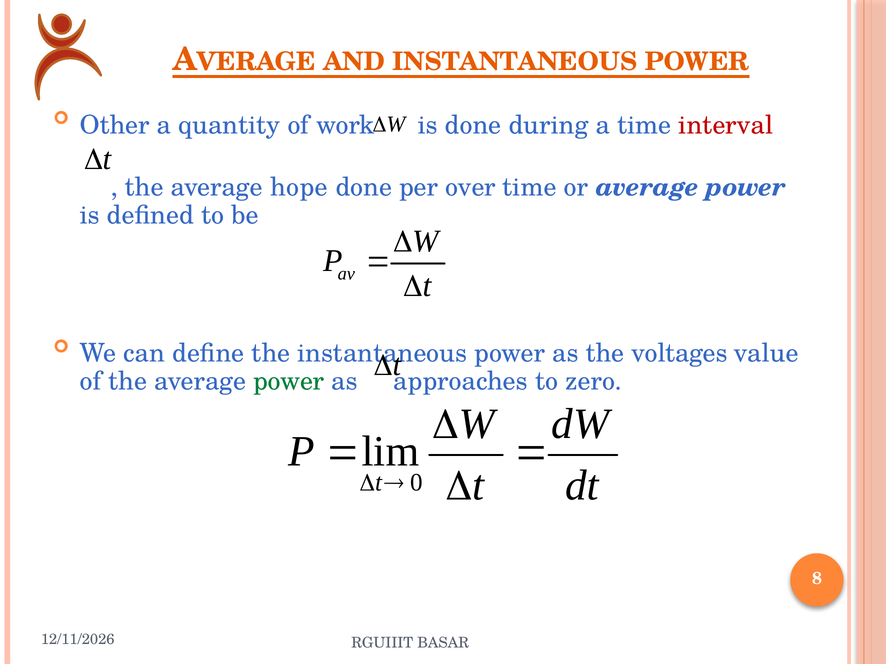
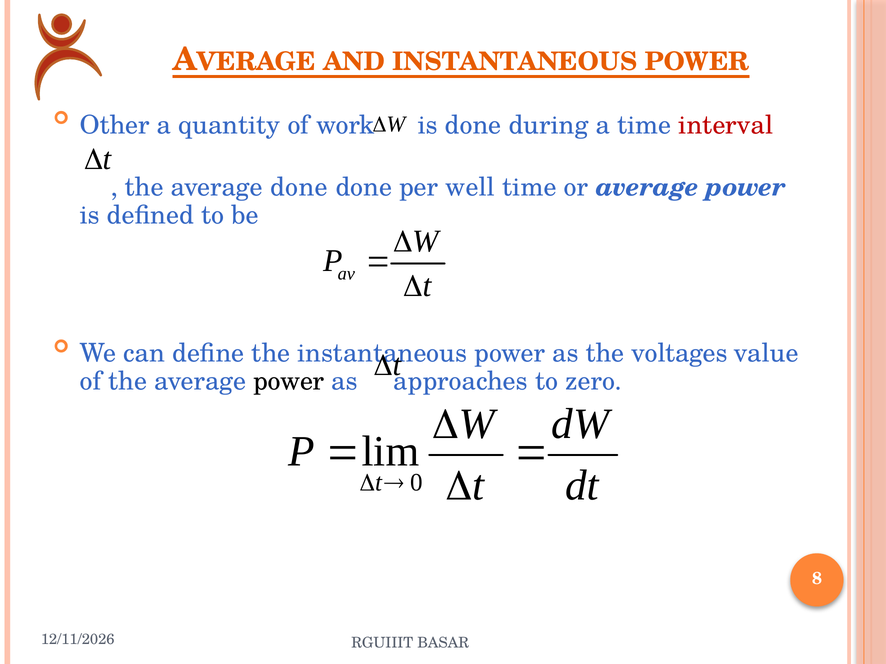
average hope: hope -> done
over: over -> well
power at (289, 381) colour: green -> black
